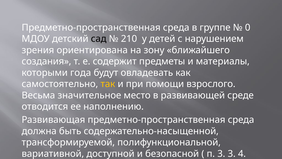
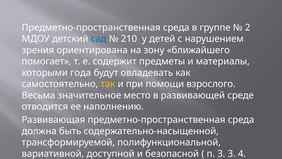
0: 0 -> 2
сад colour: black -> blue
создания: создания -> помогает
